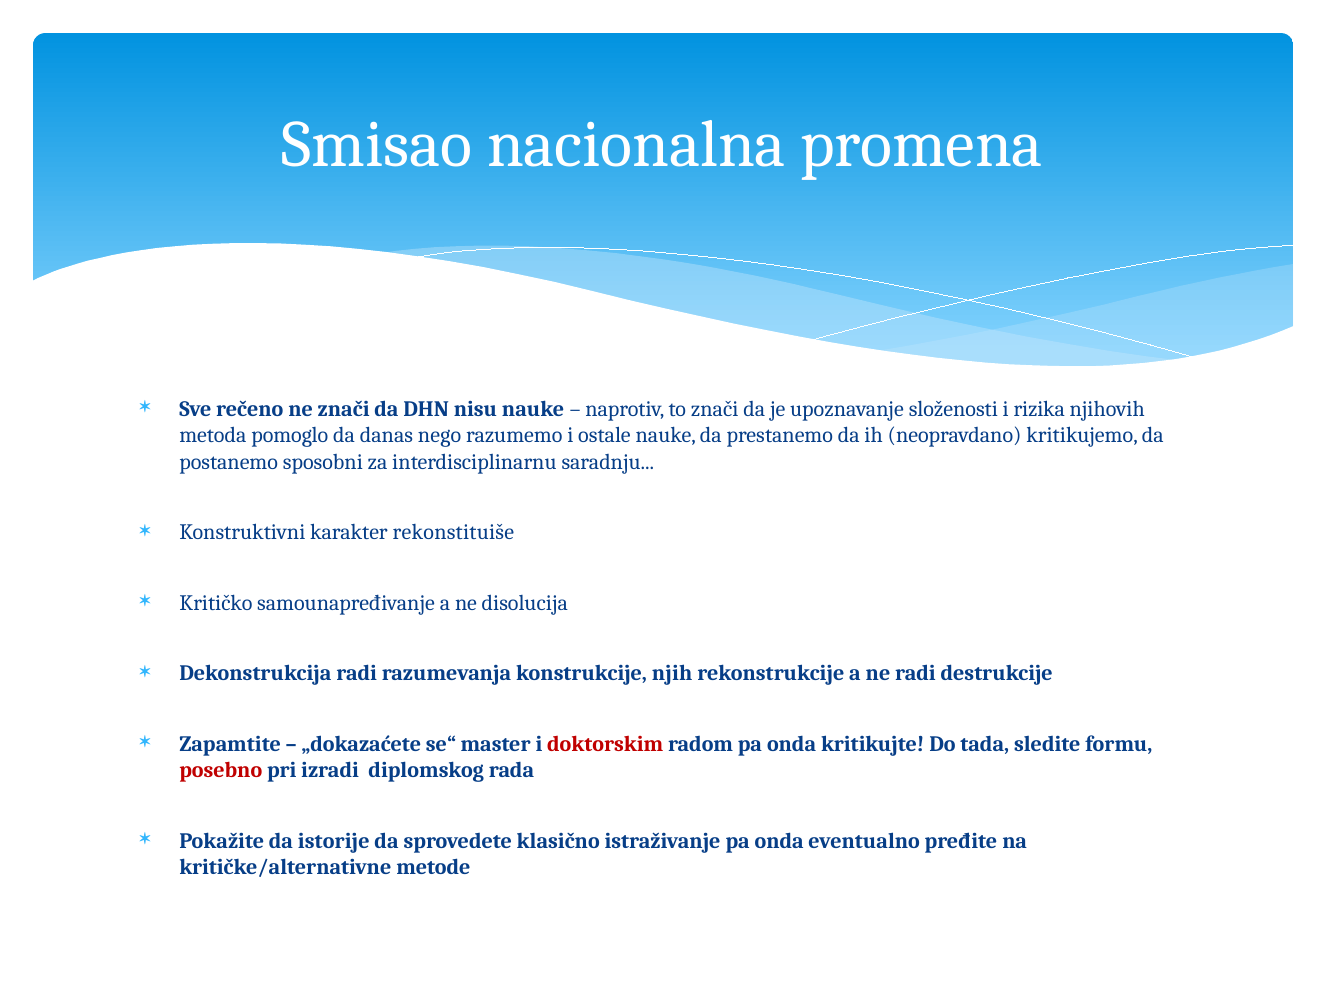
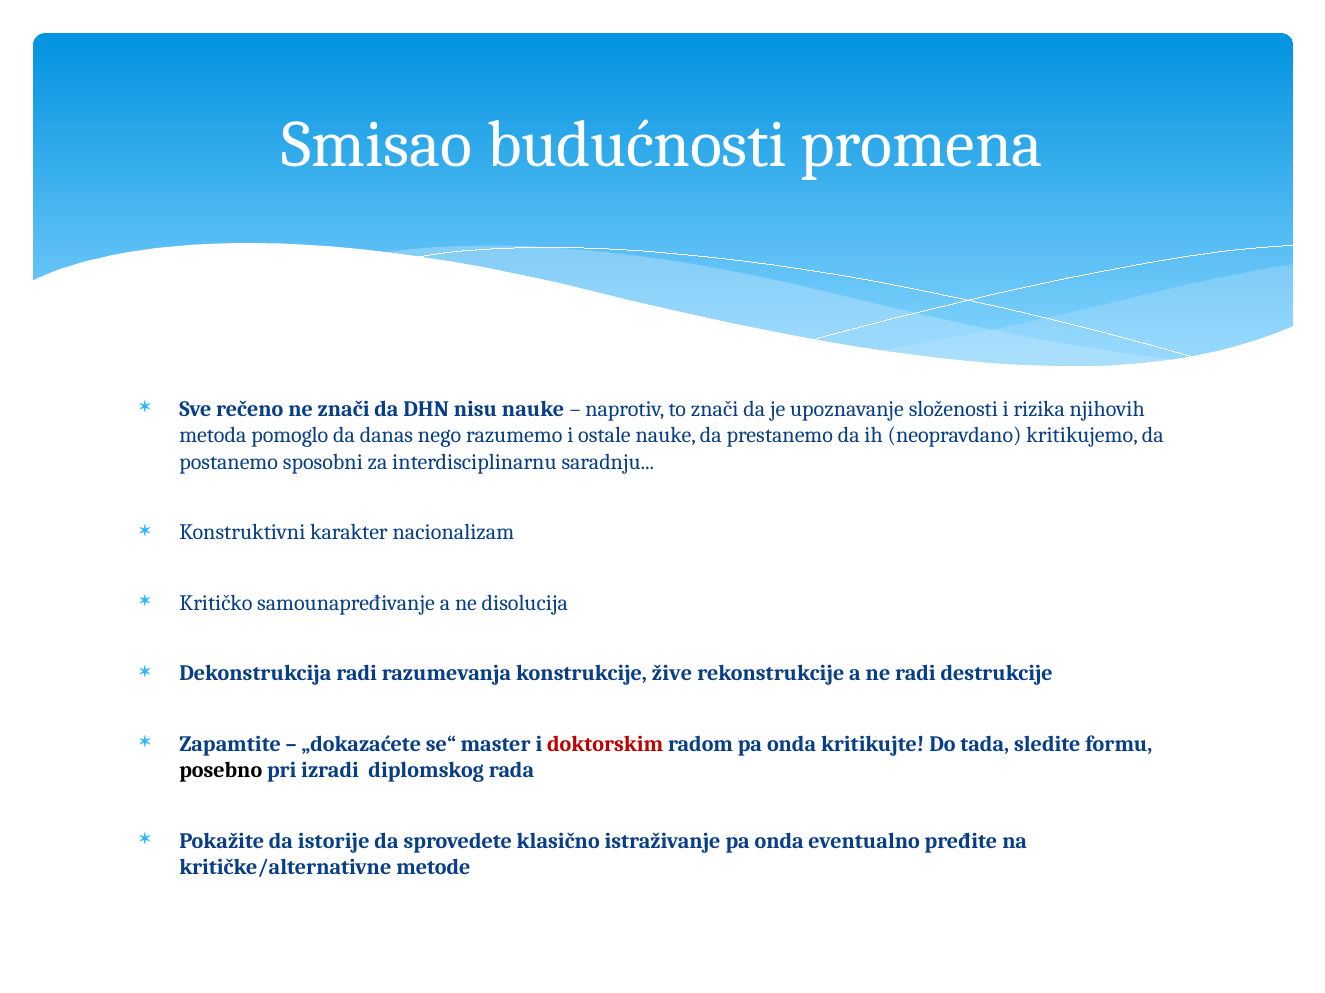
nacionalna: nacionalna -> budućnosti
rekonstituiše: rekonstituiše -> nacionalizam
njih: njih -> žive
posebno colour: red -> black
